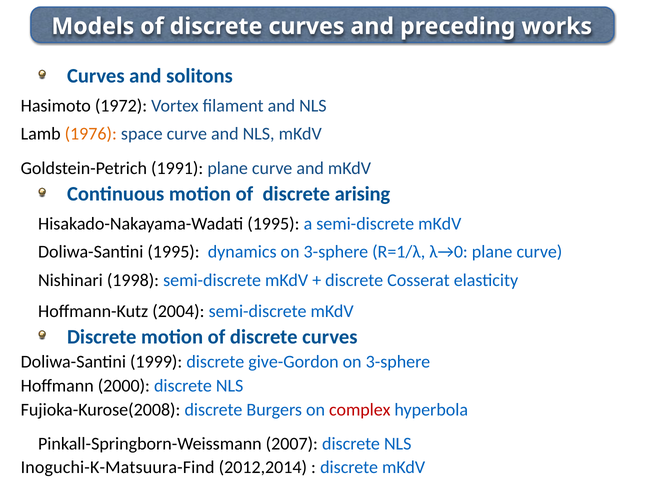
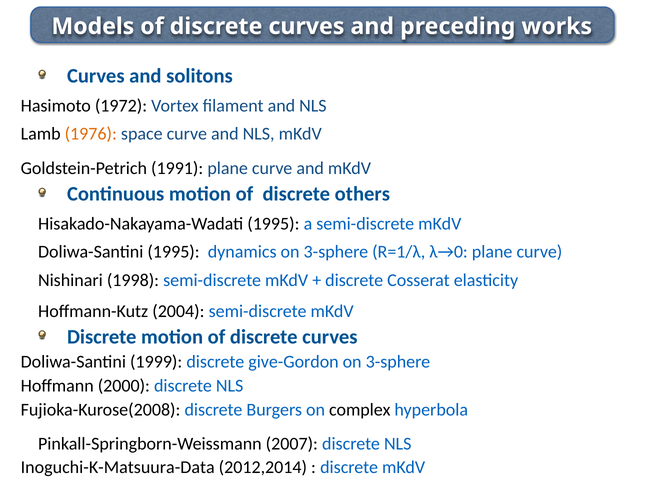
arising: arising -> others
complex colour: red -> black
Inoguchi-K-Matsuura-Find: Inoguchi-K-Matsuura-Find -> Inoguchi-K-Matsuura-Data
